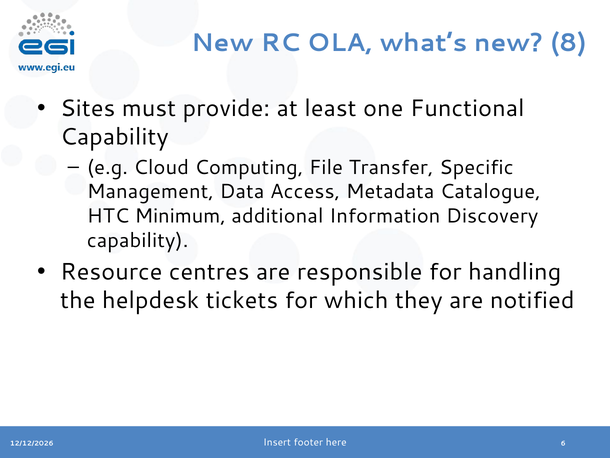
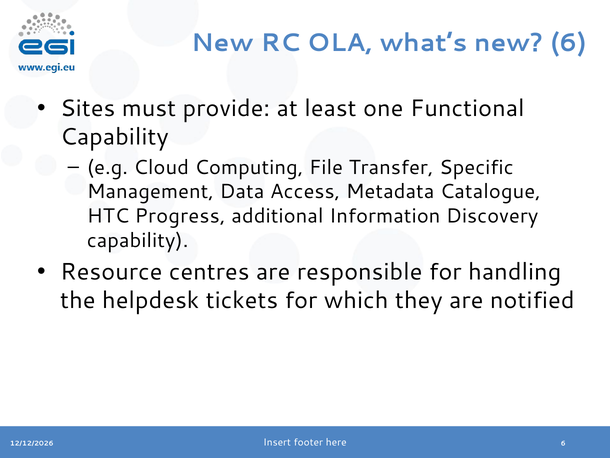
new 8: 8 -> 6
Minimum: Minimum -> Progress
